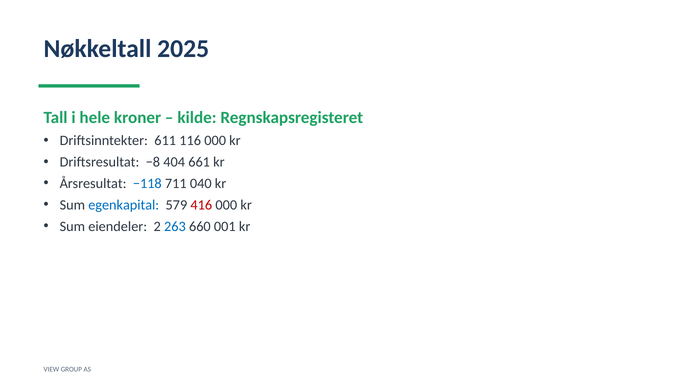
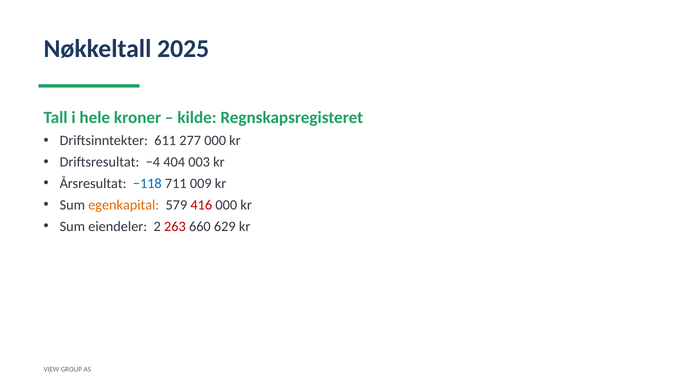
116: 116 -> 277
−8: −8 -> −4
661: 661 -> 003
040: 040 -> 009
egenkapital colour: blue -> orange
263 colour: blue -> red
001: 001 -> 629
